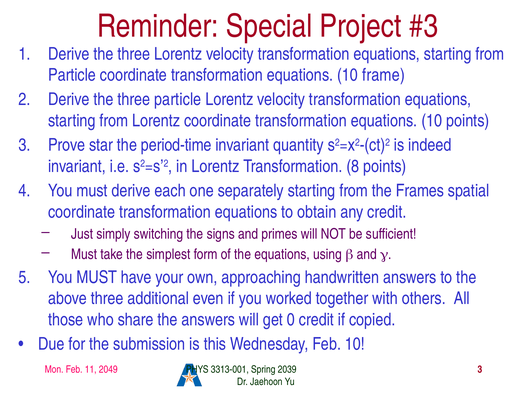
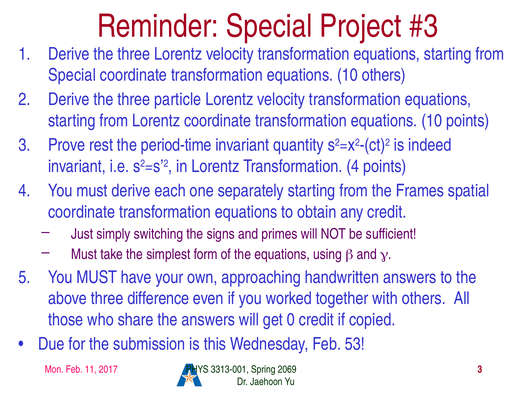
Particle at (72, 75): Particle -> Special
10 frame: frame -> others
star: star -> rest
Transformation 8: 8 -> 4
additional: additional -> difference
Feb 10: 10 -> 53
2049: 2049 -> 2017
2039: 2039 -> 2069
